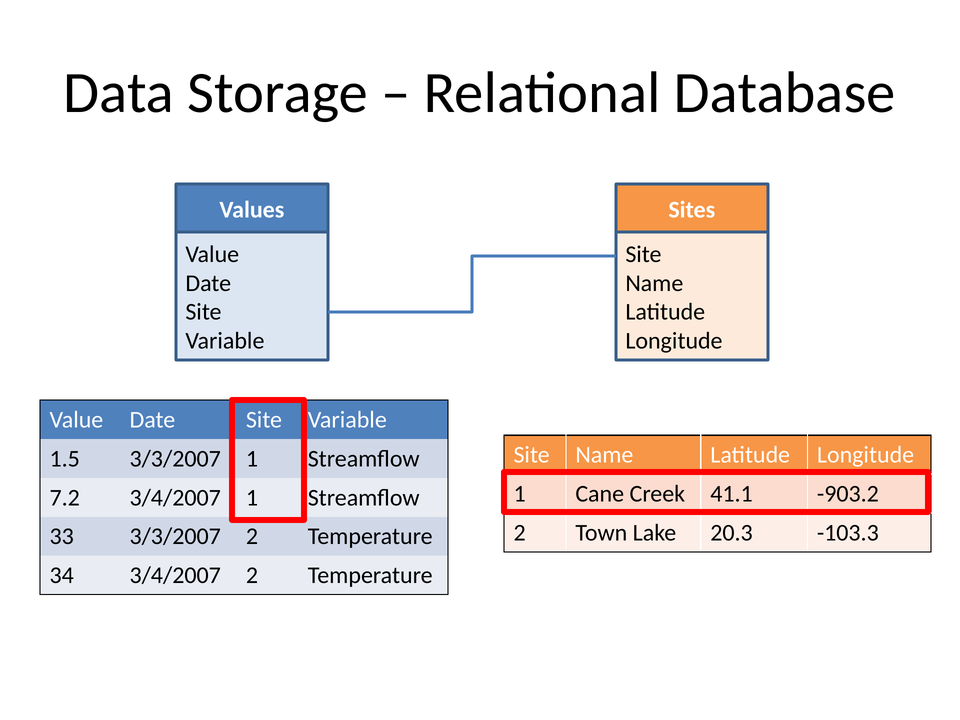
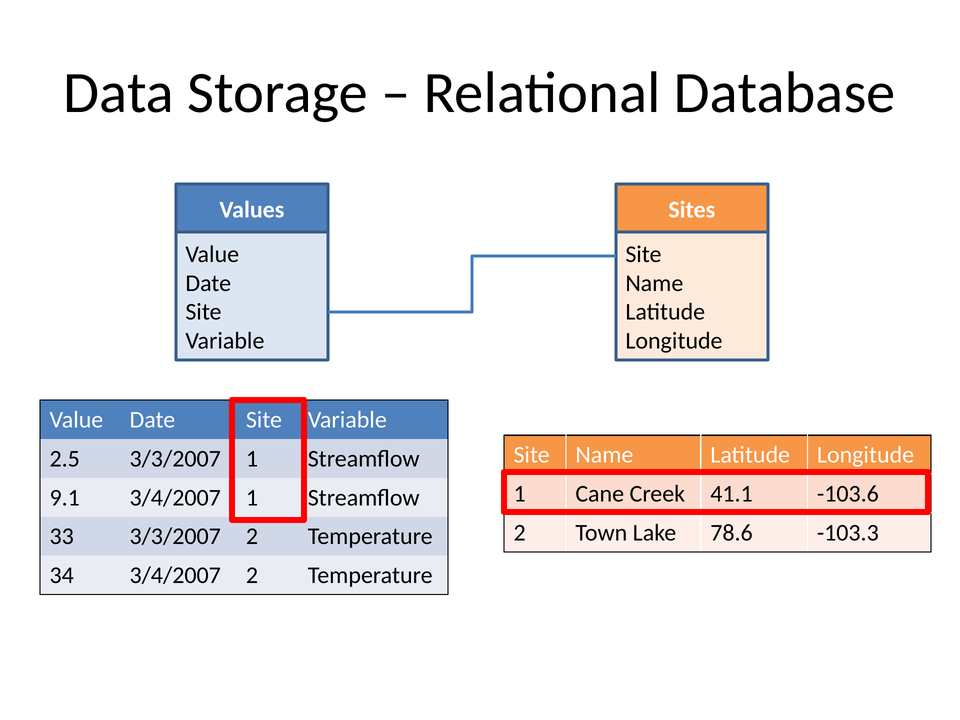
1.5: 1.5 -> 2.5
-903.2: -903.2 -> -103.6
7.2: 7.2 -> 9.1
20.3: 20.3 -> 78.6
